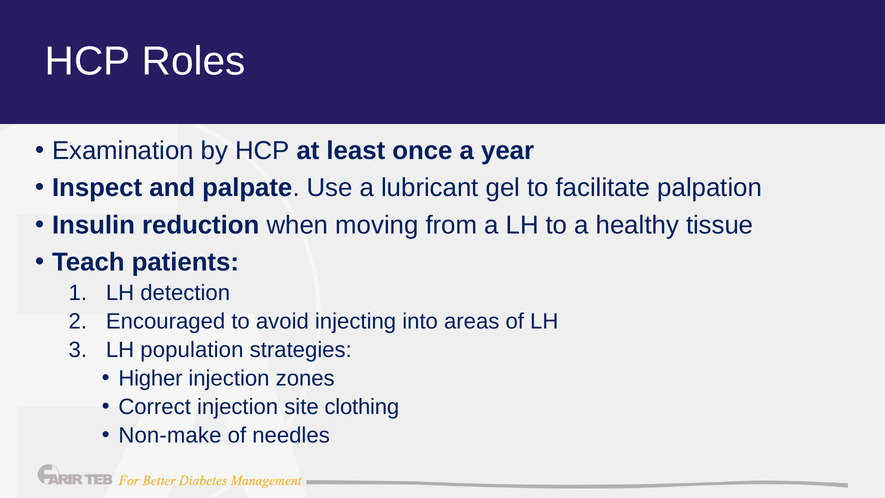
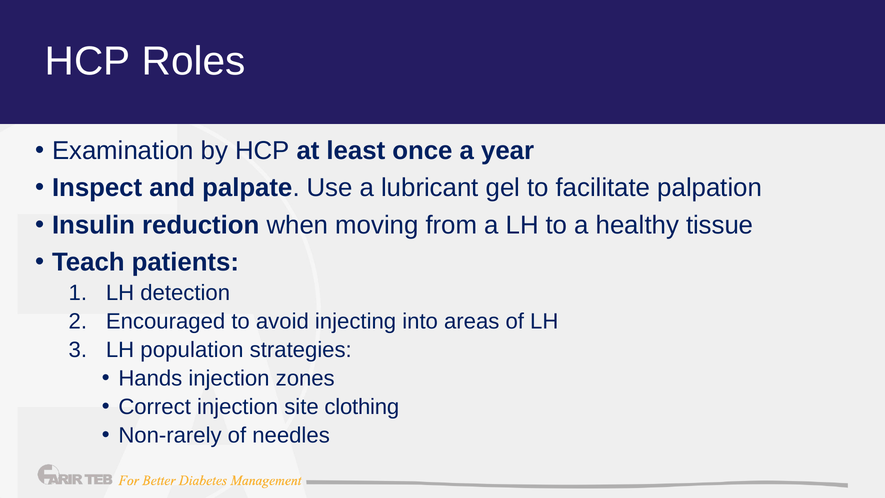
Higher: Higher -> Hands
Non-make: Non-make -> Non-rarely
